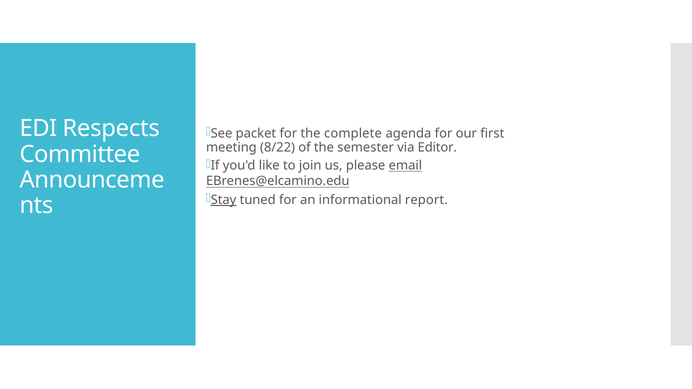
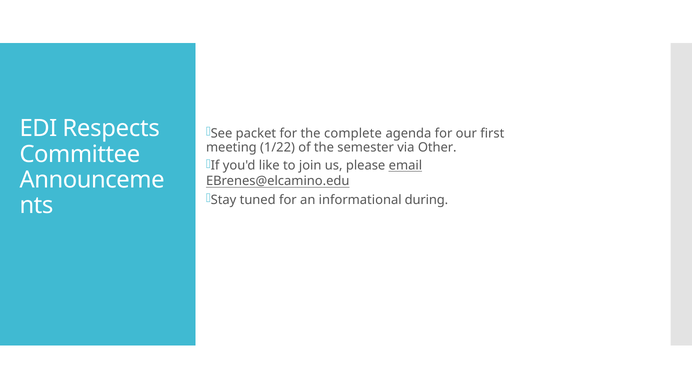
8/22: 8/22 -> 1/22
Editor: Editor -> Other
Stay underline: present -> none
report: report -> during
